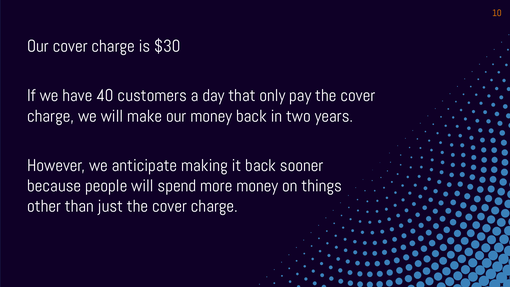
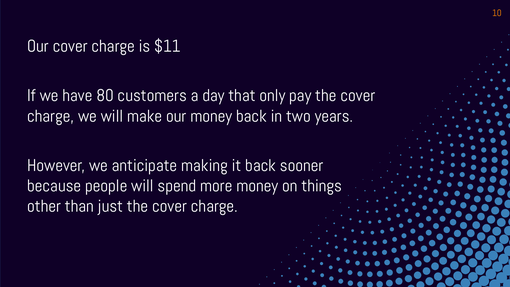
$30: $30 -> $11
40: 40 -> 80
